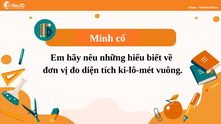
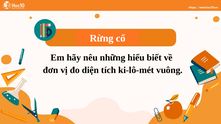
Minh: Minh -> Rừng
